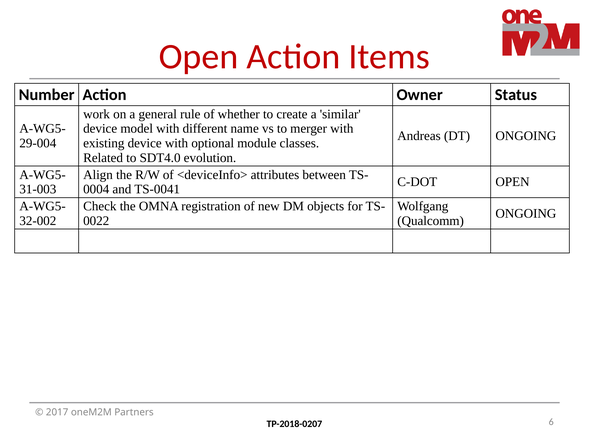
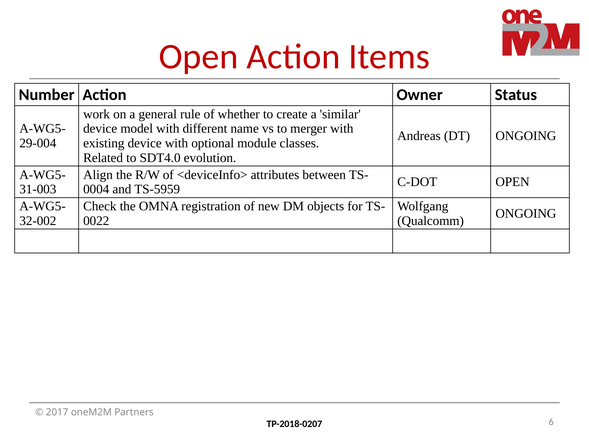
TS-0041: TS-0041 -> TS-5959
